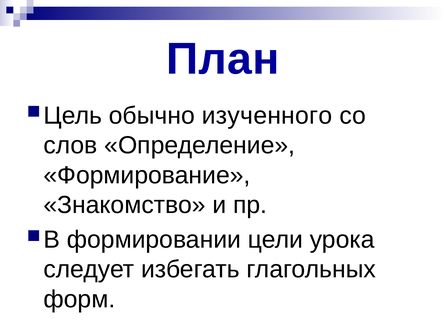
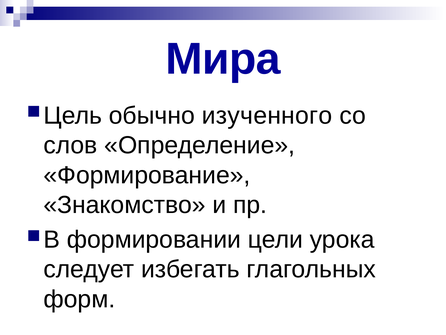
План: План -> Мира
